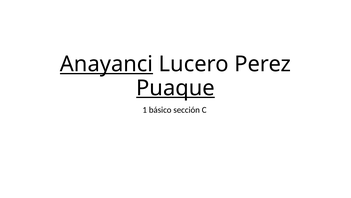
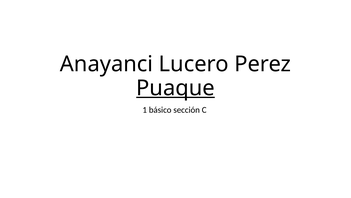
Anayanci underline: present -> none
